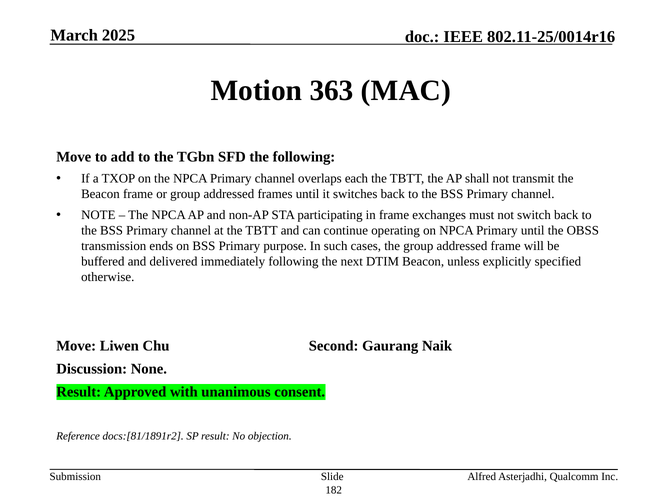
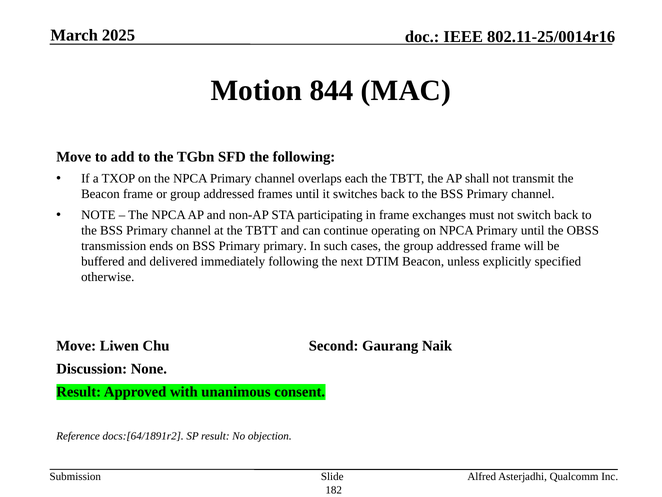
363: 363 -> 844
Primary purpose: purpose -> primary
docs:[81/1891r2: docs:[81/1891r2 -> docs:[64/1891r2
